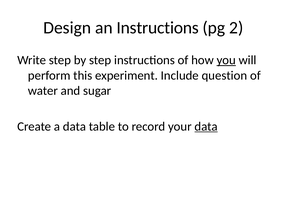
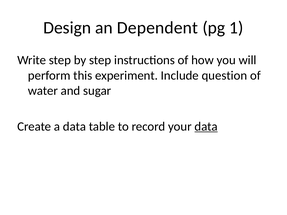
an Instructions: Instructions -> Dependent
2: 2 -> 1
you underline: present -> none
